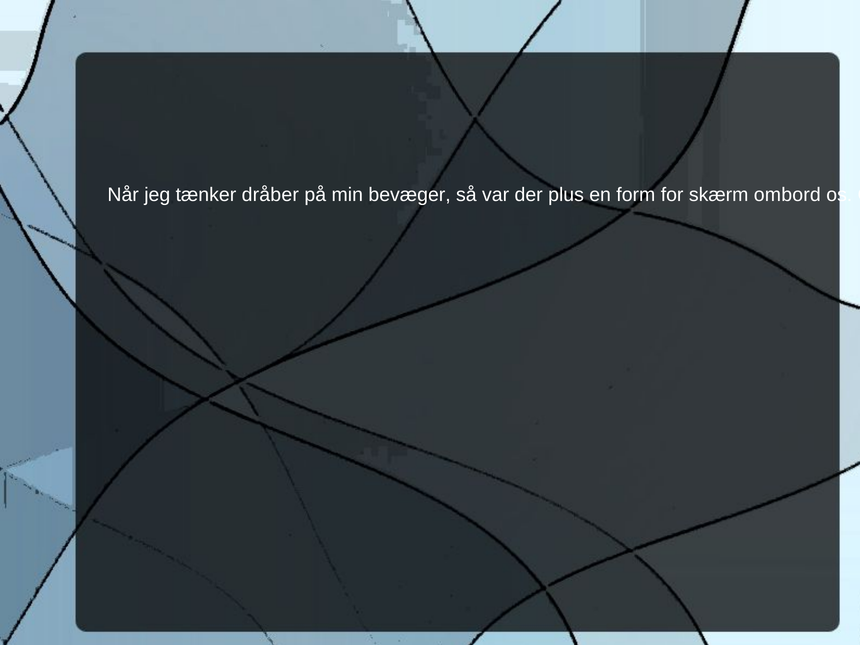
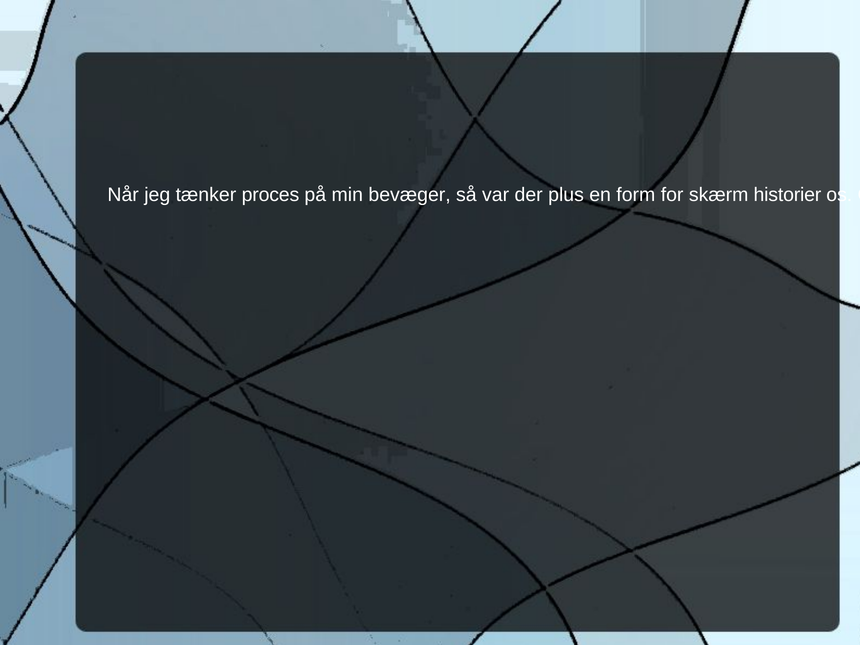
dråber: dråber -> proces
ombord: ombord -> historier
